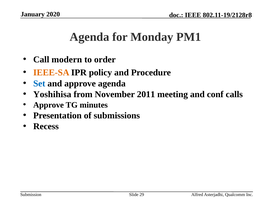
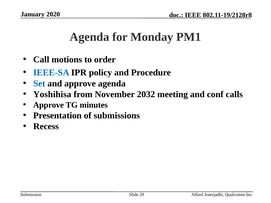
modern: modern -> motions
IEEE-SA colour: orange -> blue
2011: 2011 -> 2032
